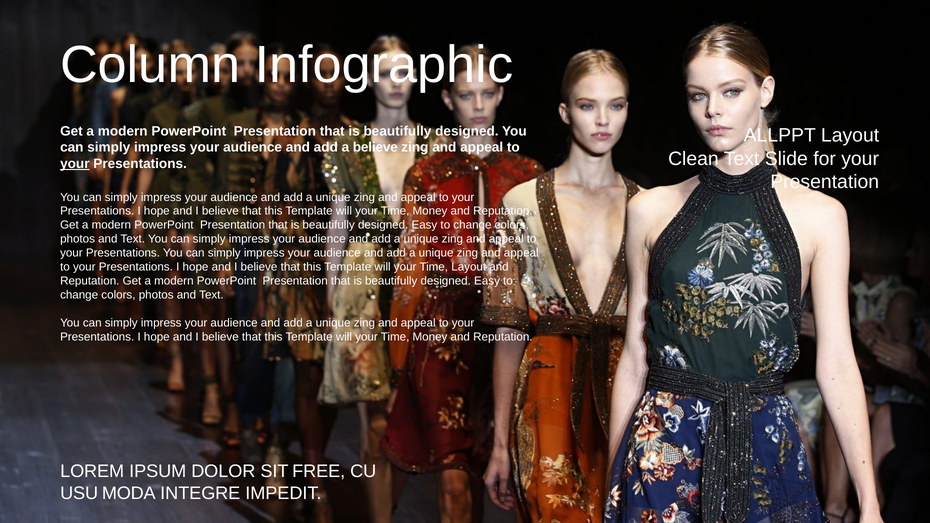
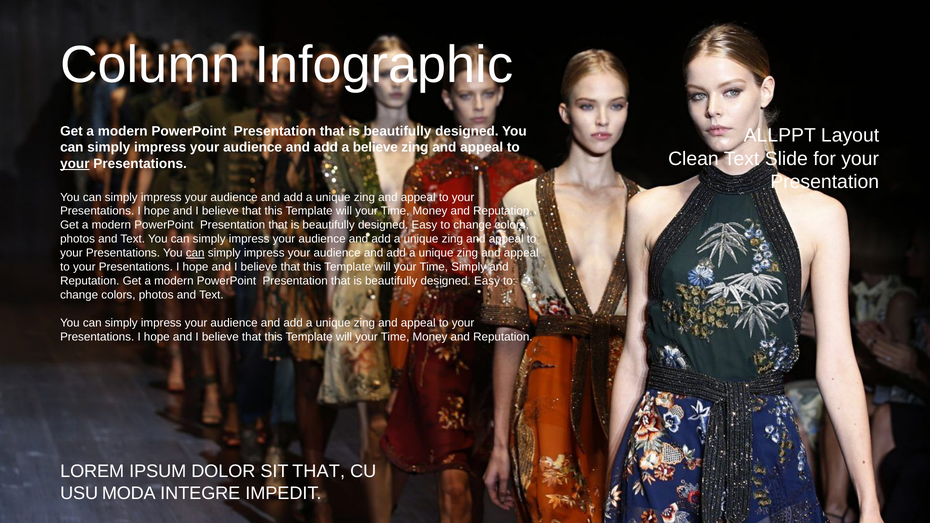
can at (195, 253) underline: none -> present
Time Layout: Layout -> Simply
SIT FREE: FREE -> THAT
